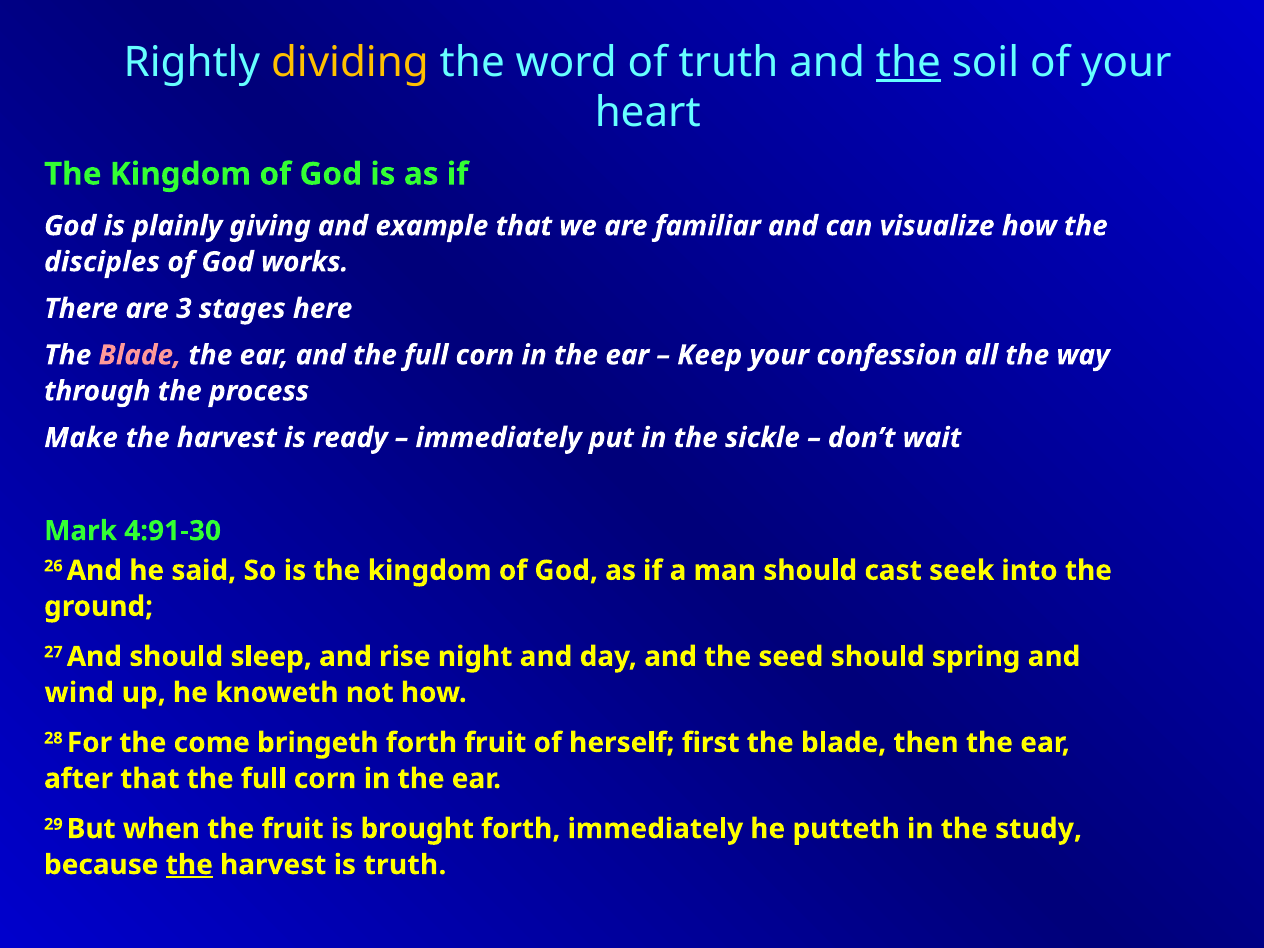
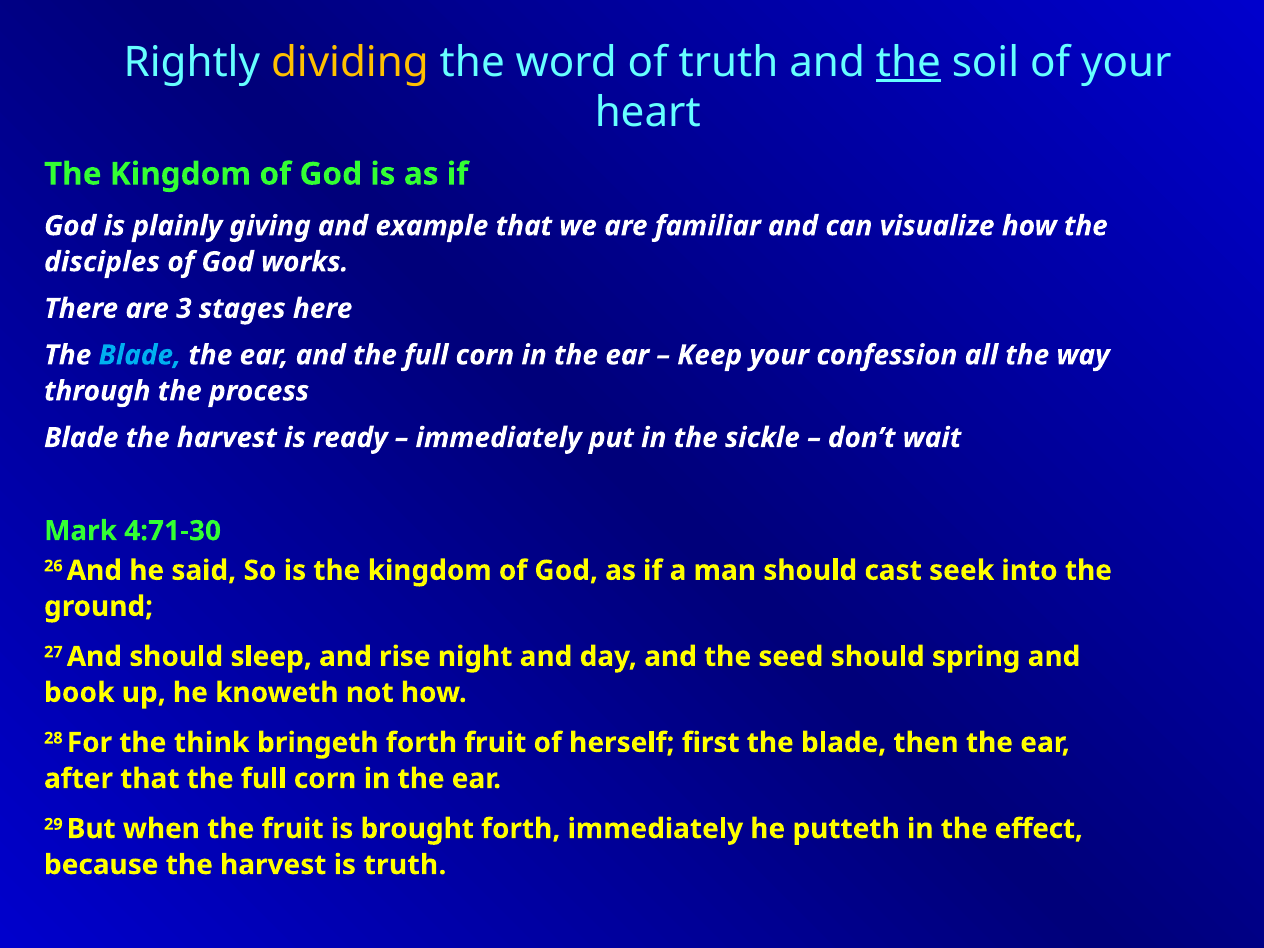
Blade at (140, 355) colour: pink -> light blue
Make at (81, 438): Make -> Blade
4:91-30: 4:91-30 -> 4:71-30
wind: wind -> book
come: come -> think
study: study -> effect
the at (189, 865) underline: present -> none
